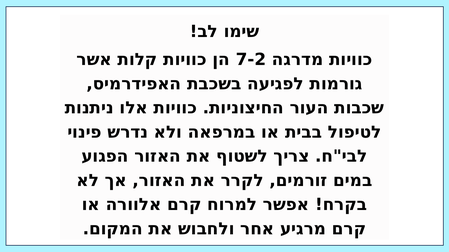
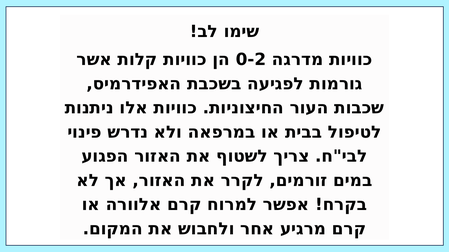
7-2: 7-2 -> 0-2
